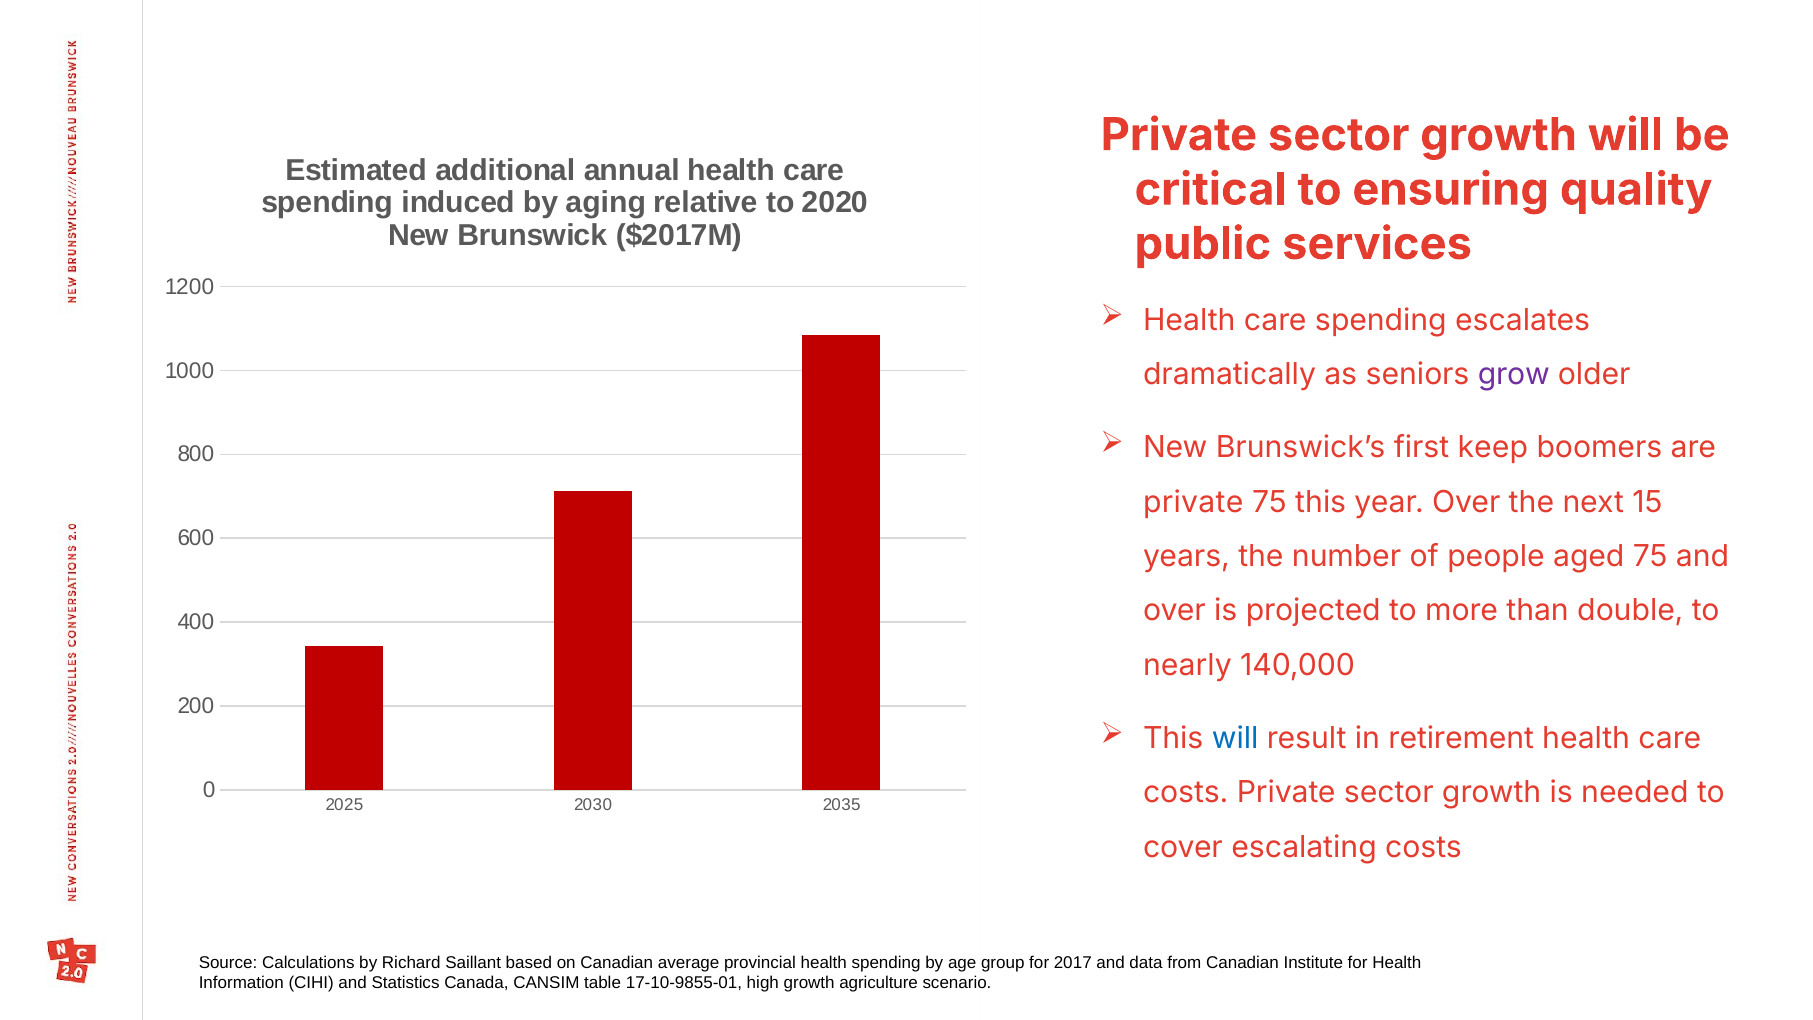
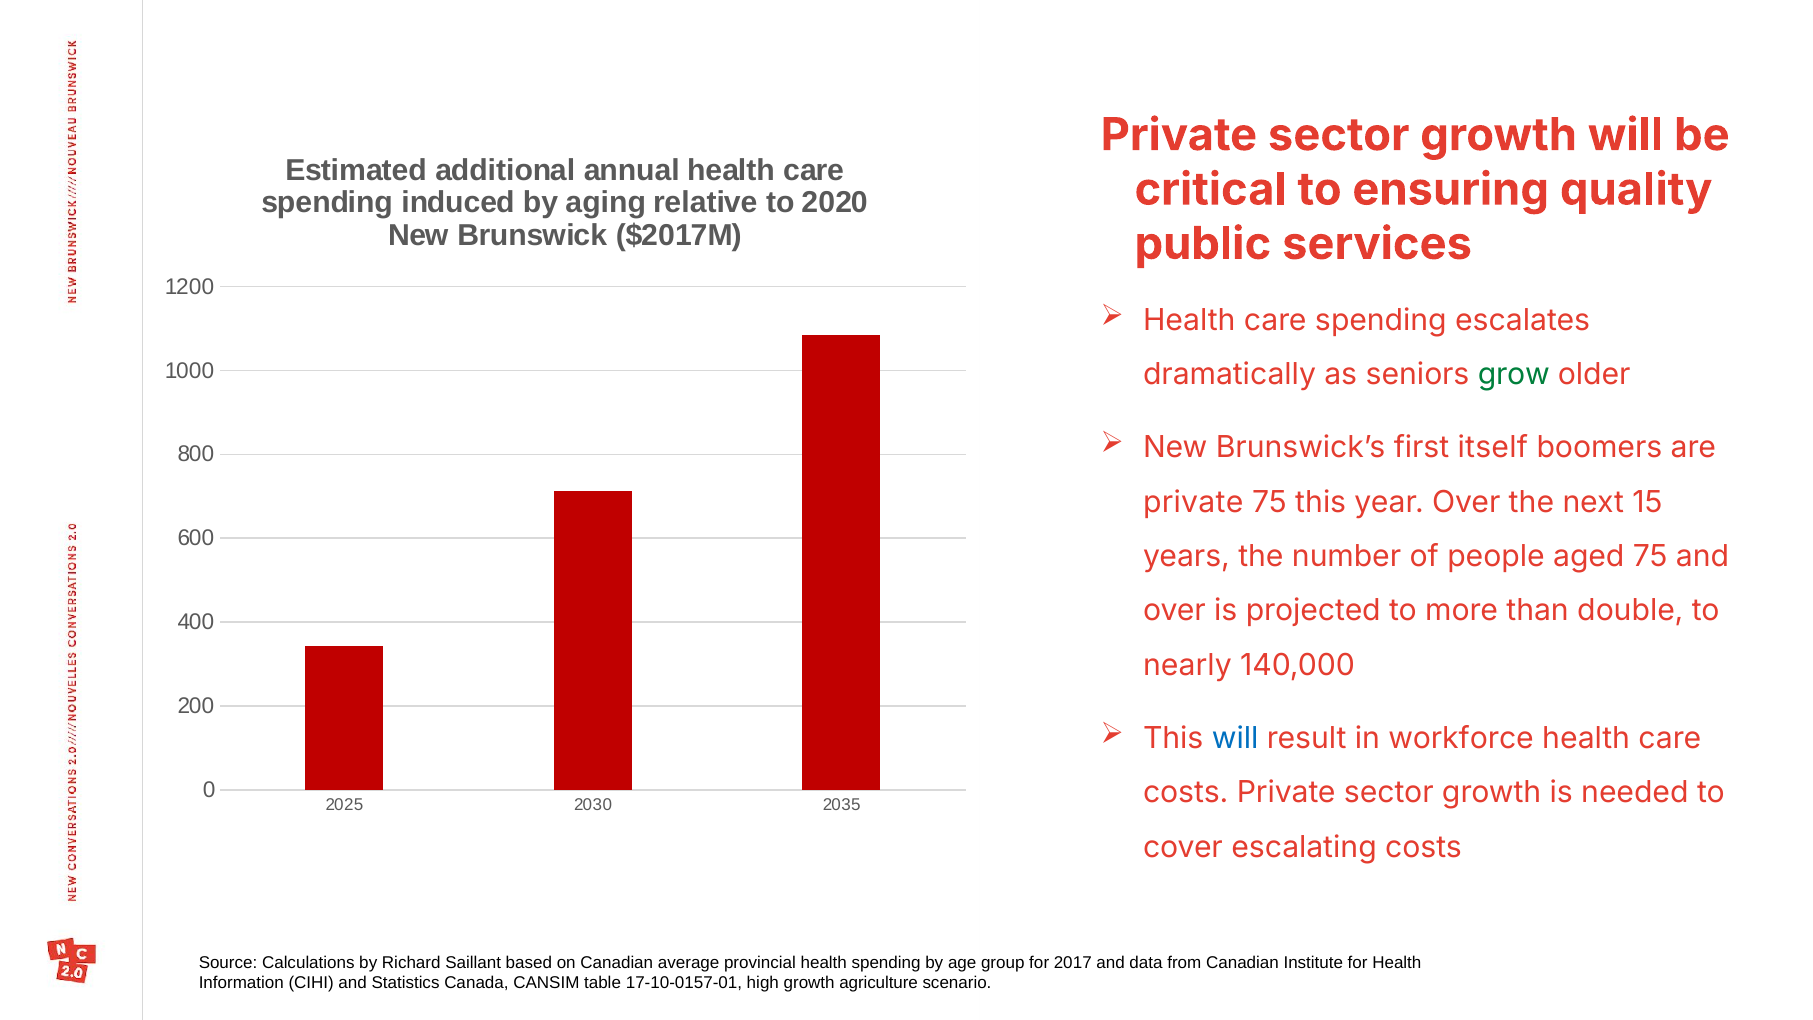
grow colour: purple -> green
keep: keep -> itself
retirement: retirement -> workforce
17-10-9855-01: 17-10-9855-01 -> 17-10-0157-01
